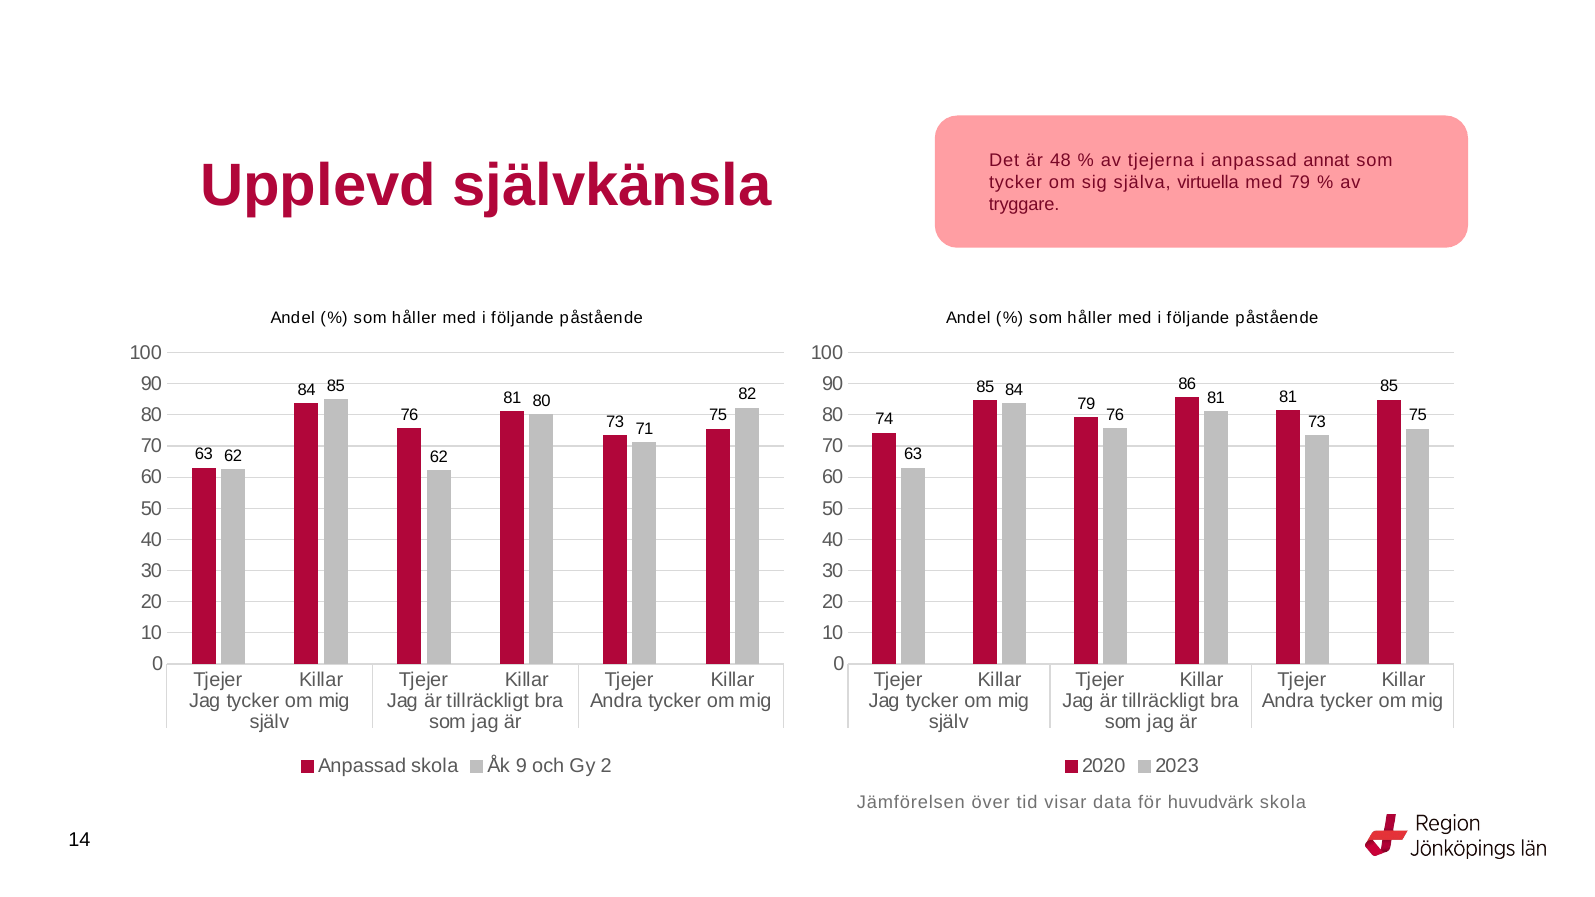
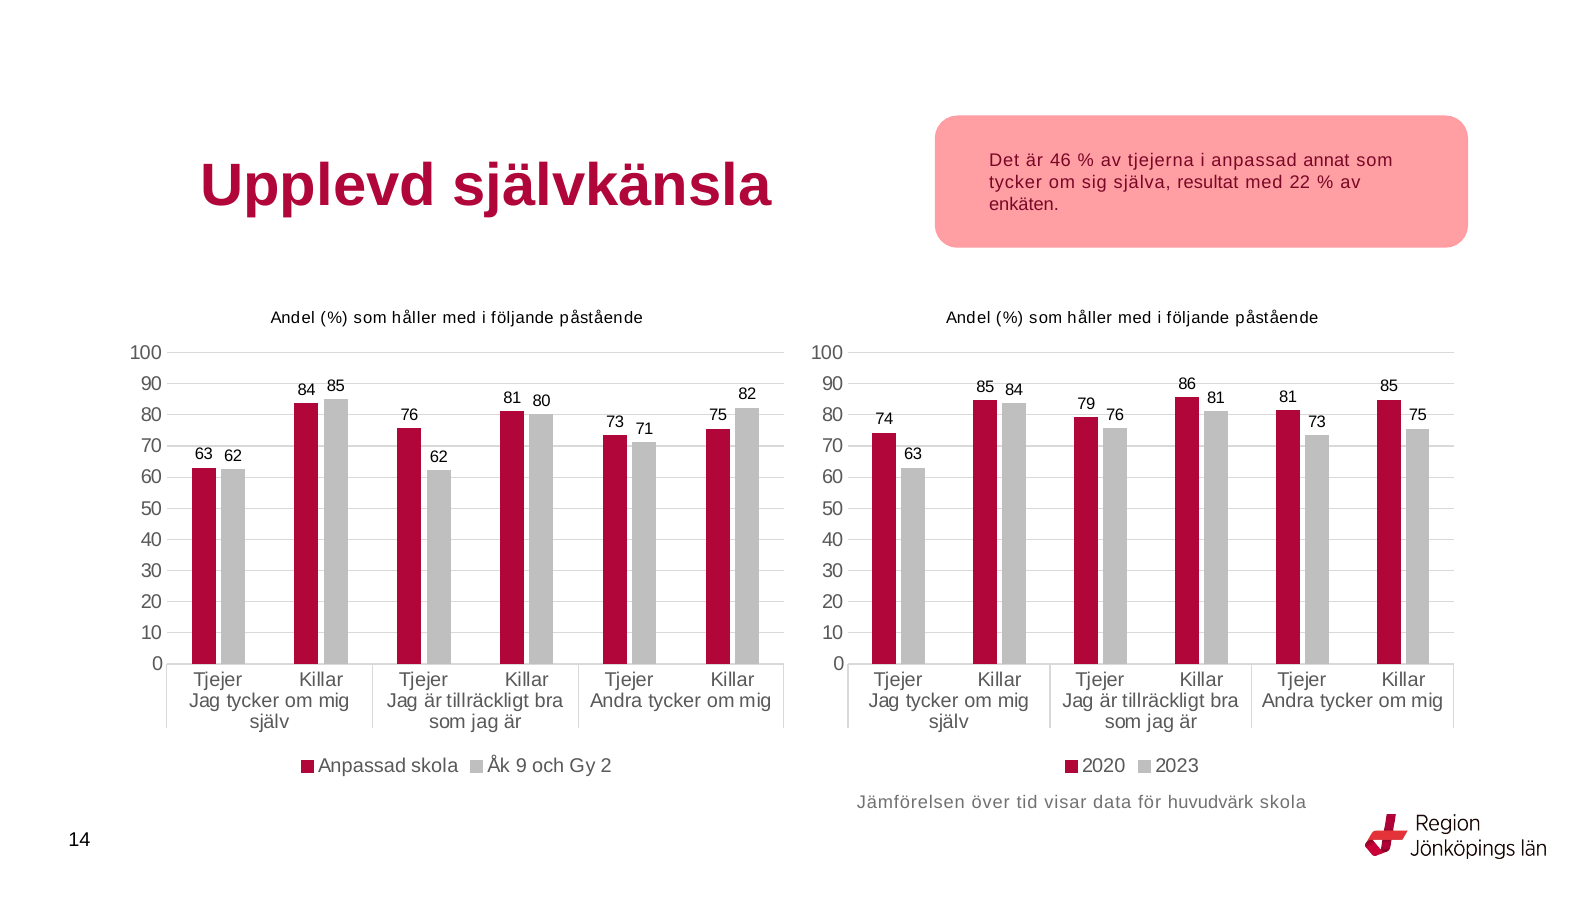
48: 48 -> 46
virtuella: virtuella -> resultat
med 79: 79 -> 22
tryggare: tryggare -> enkäten
